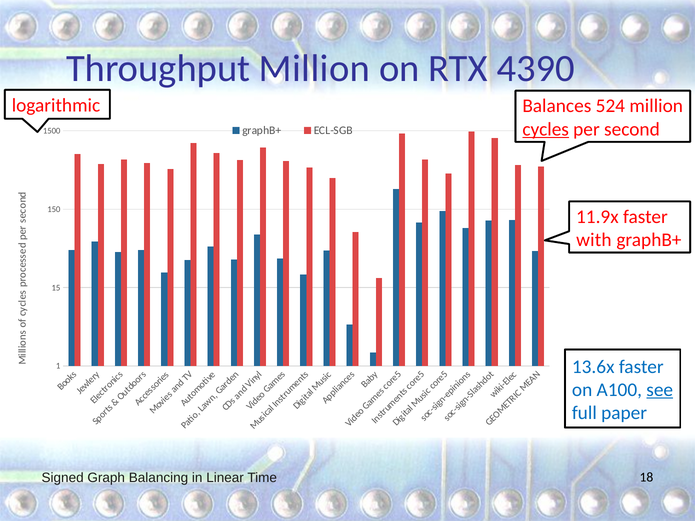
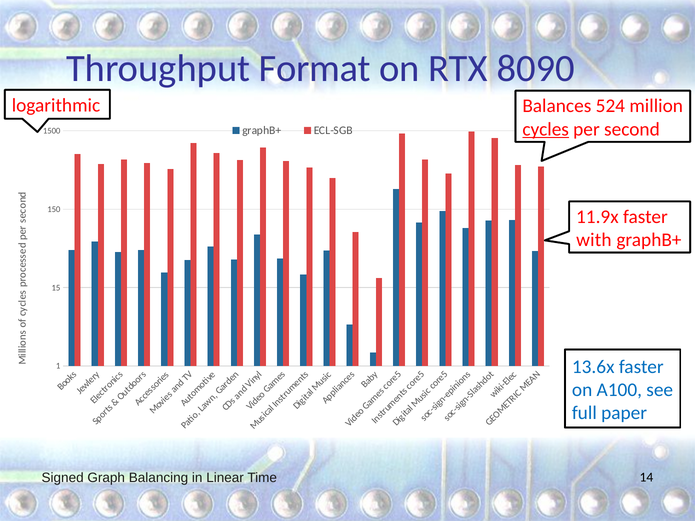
Throughput Million: Million -> Format
4390: 4390 -> 8090
see underline: present -> none
18: 18 -> 14
